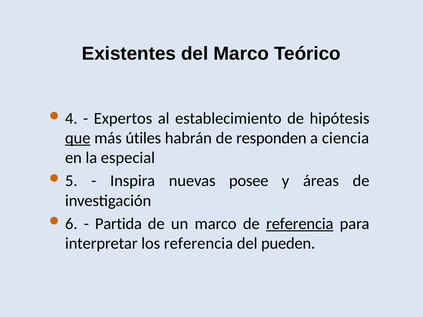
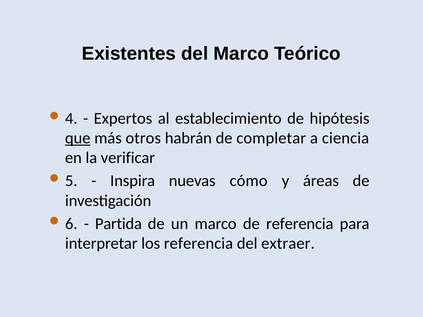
útiles: útiles -> otros
responden: responden -> completar
especial: especial -> verificar
posee: posee -> cómo
referencia at (300, 224) underline: present -> none
pueden: pueden -> extraer
